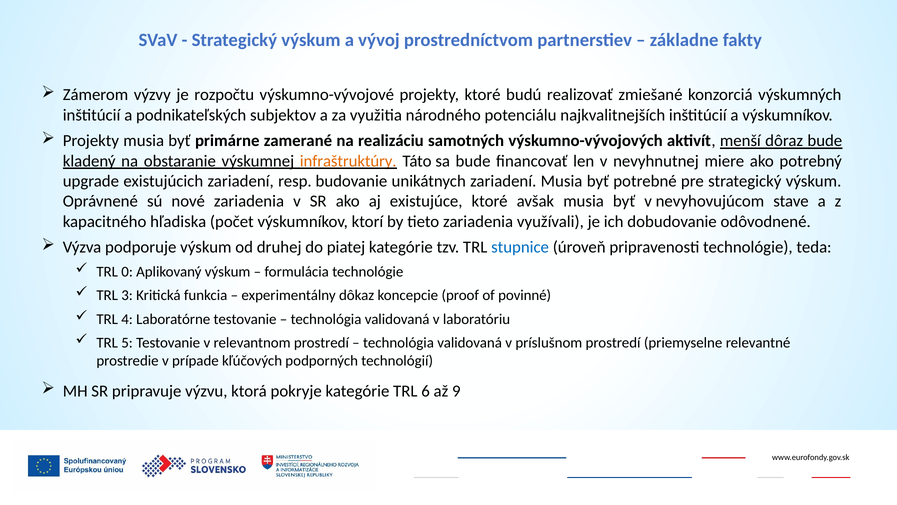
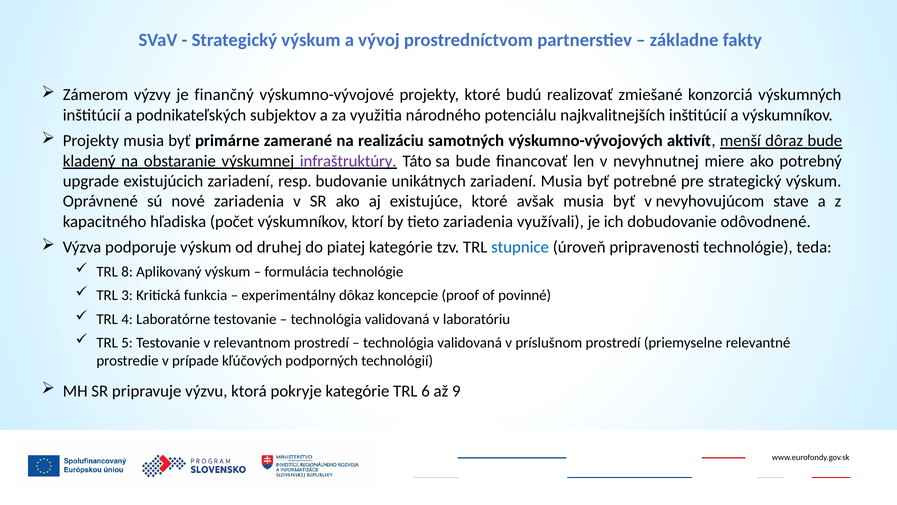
rozpočtu: rozpočtu -> finančný
infraštruktúry colour: orange -> purple
0: 0 -> 8
